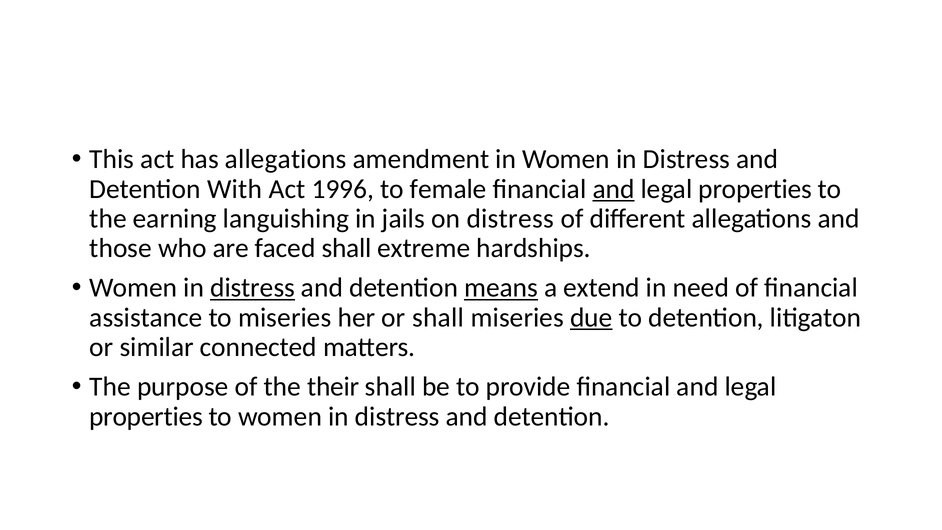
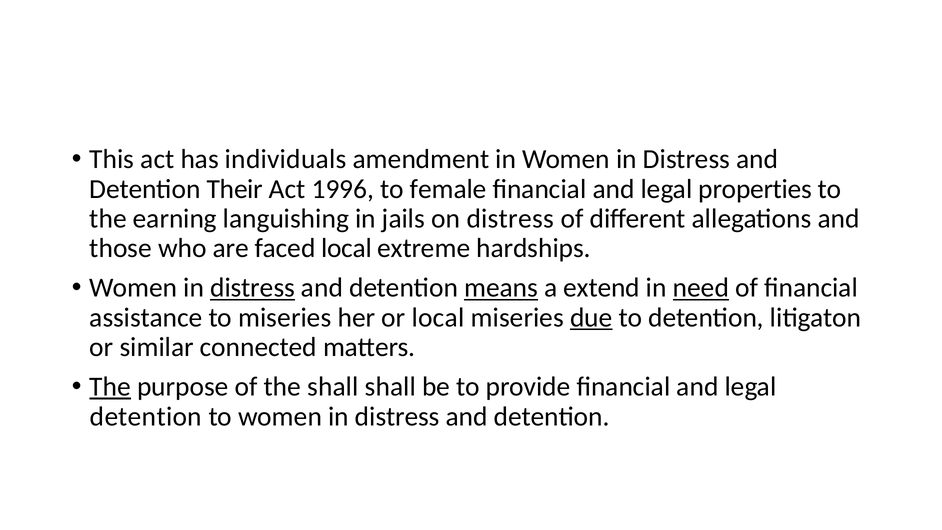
has allegations: allegations -> individuals
With: With -> Their
and at (613, 189) underline: present -> none
faced shall: shall -> local
need underline: none -> present
or shall: shall -> local
The at (110, 387) underline: none -> present
the their: their -> shall
properties at (146, 416): properties -> detention
